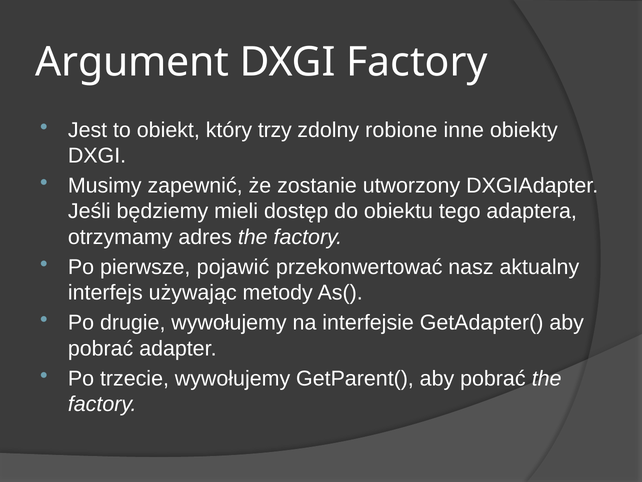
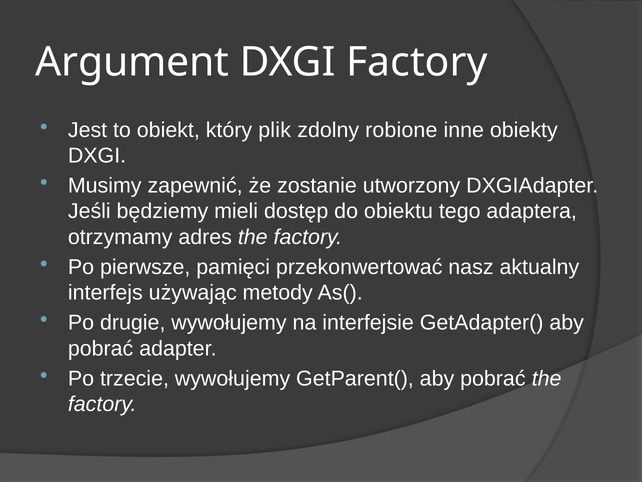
trzy: trzy -> plik
pojawić: pojawić -> pamięci
